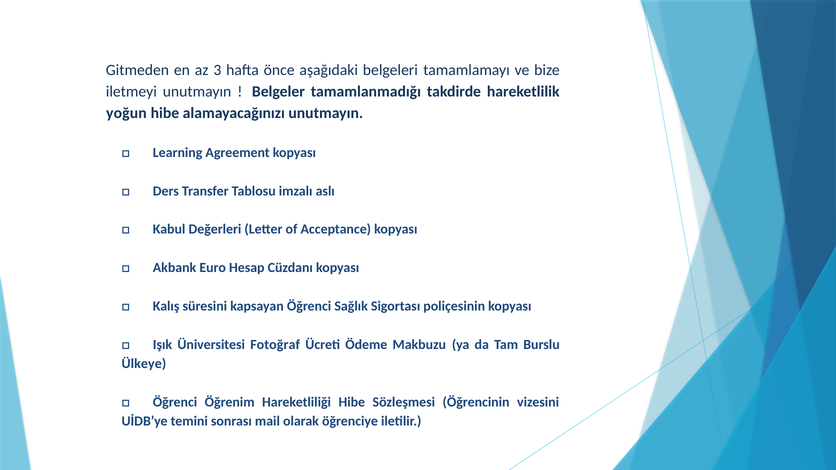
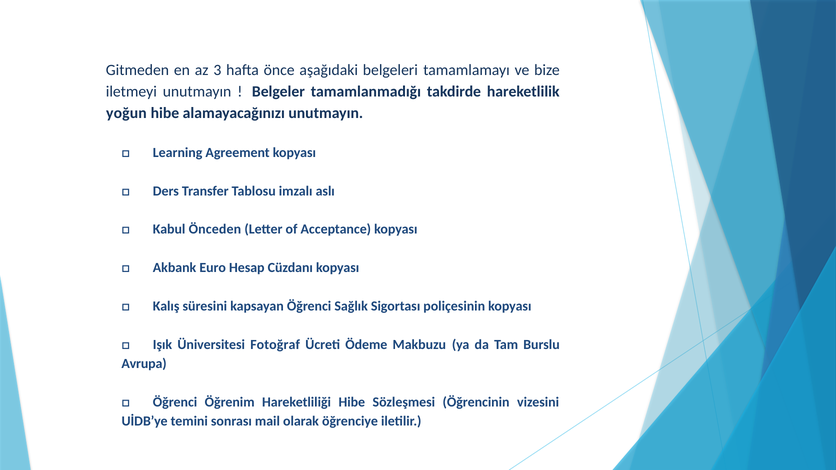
Değerleri: Değerleri -> Önceden
Ülkeye: Ülkeye -> Avrupa
